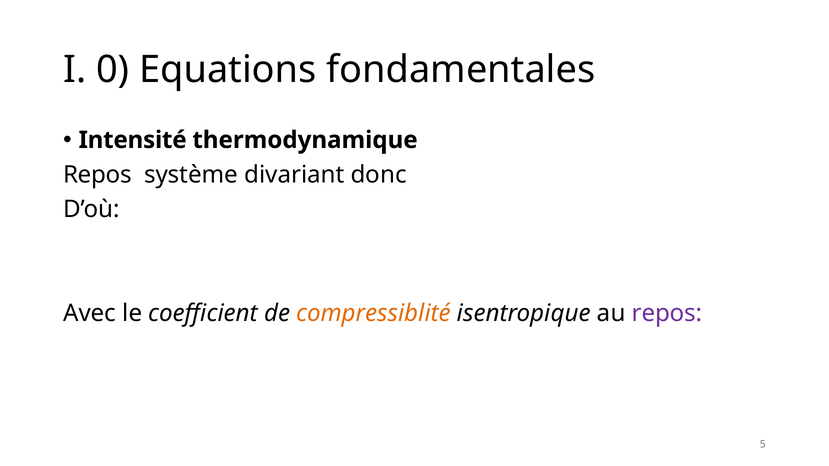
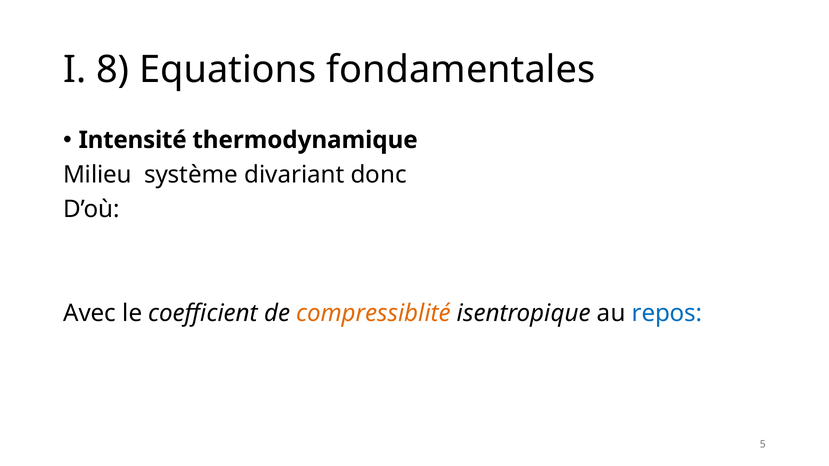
0: 0 -> 8
Repos at (97, 175): Repos -> Milieu
repos at (667, 314) colour: purple -> blue
